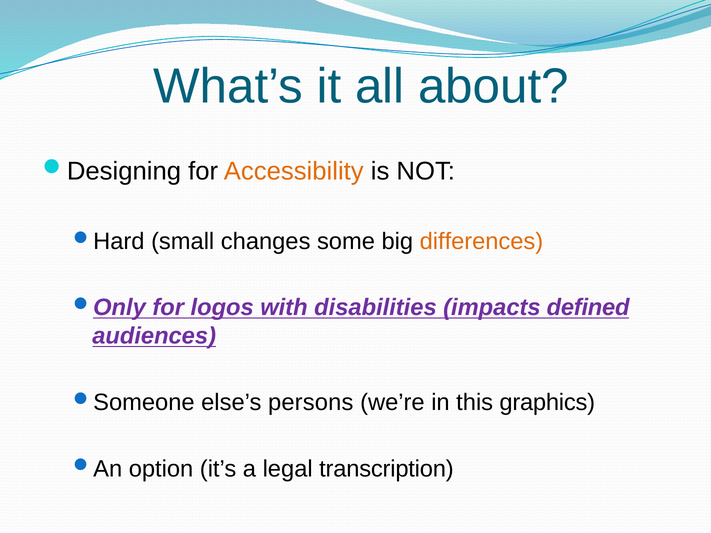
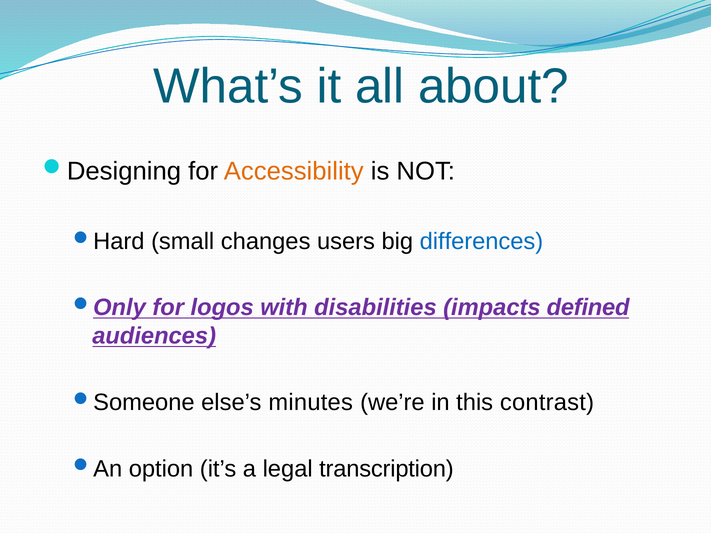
some: some -> users
differences colour: orange -> blue
persons: persons -> minutes
graphics: graphics -> contrast
